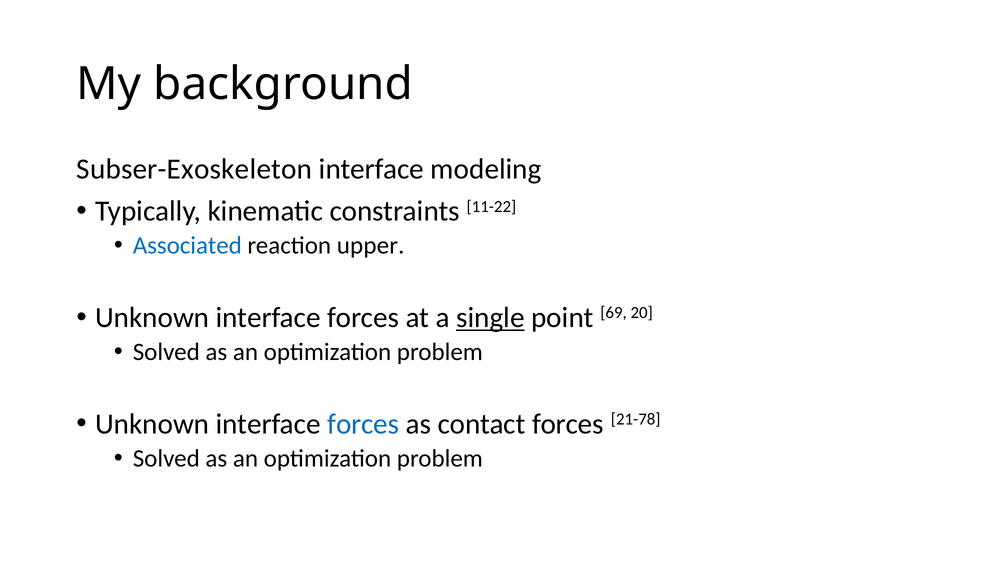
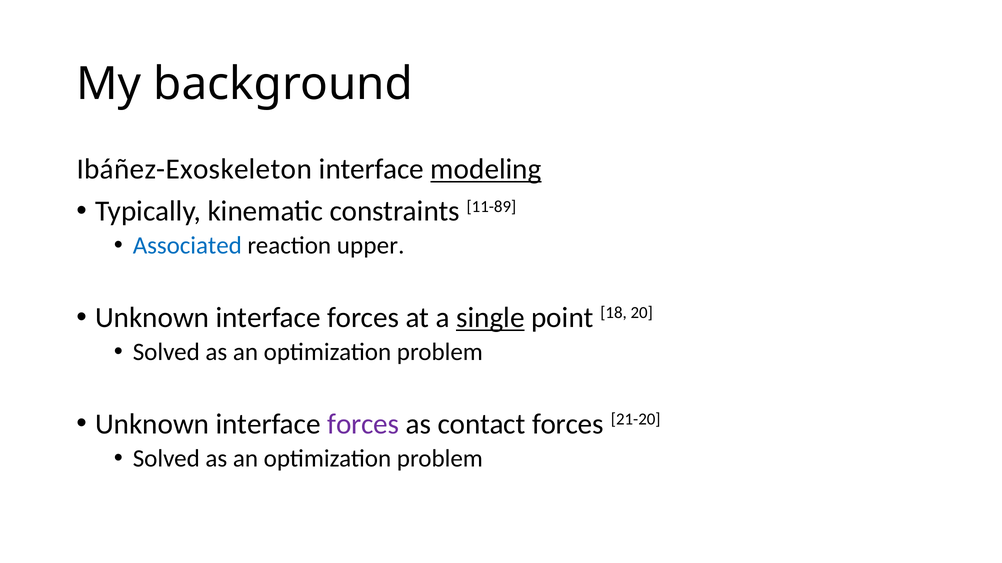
Subser-Exoskeleton: Subser-Exoskeleton -> Ibáñez-Exoskeleton
modeling underline: none -> present
11-22: 11-22 -> 11-89
69: 69 -> 18
forces at (363, 424) colour: blue -> purple
21-78: 21-78 -> 21-20
